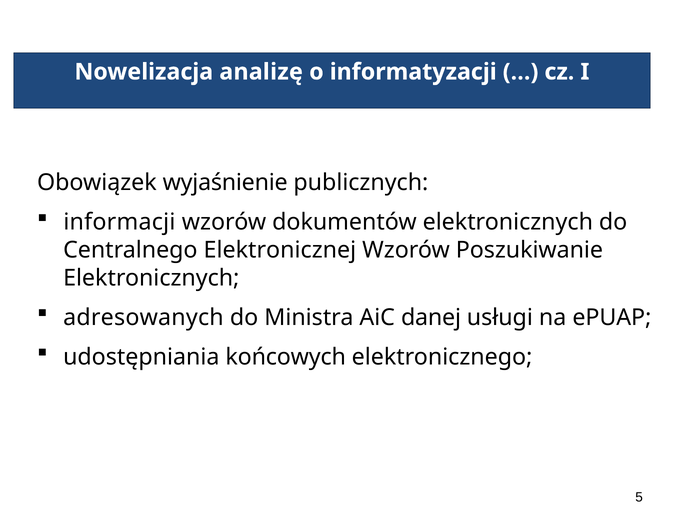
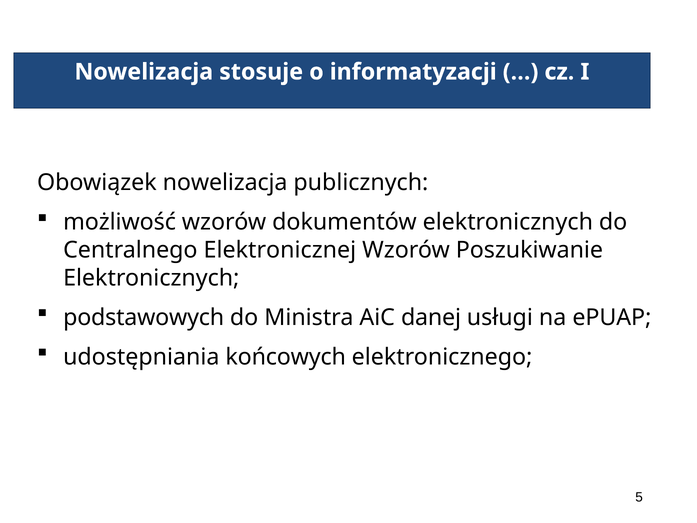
analizę: analizę -> stosuje
Obowiązek wyjaśnienie: wyjaśnienie -> nowelizacja
informacji: informacji -> możliwość
adresowanych: adresowanych -> podstawowych
